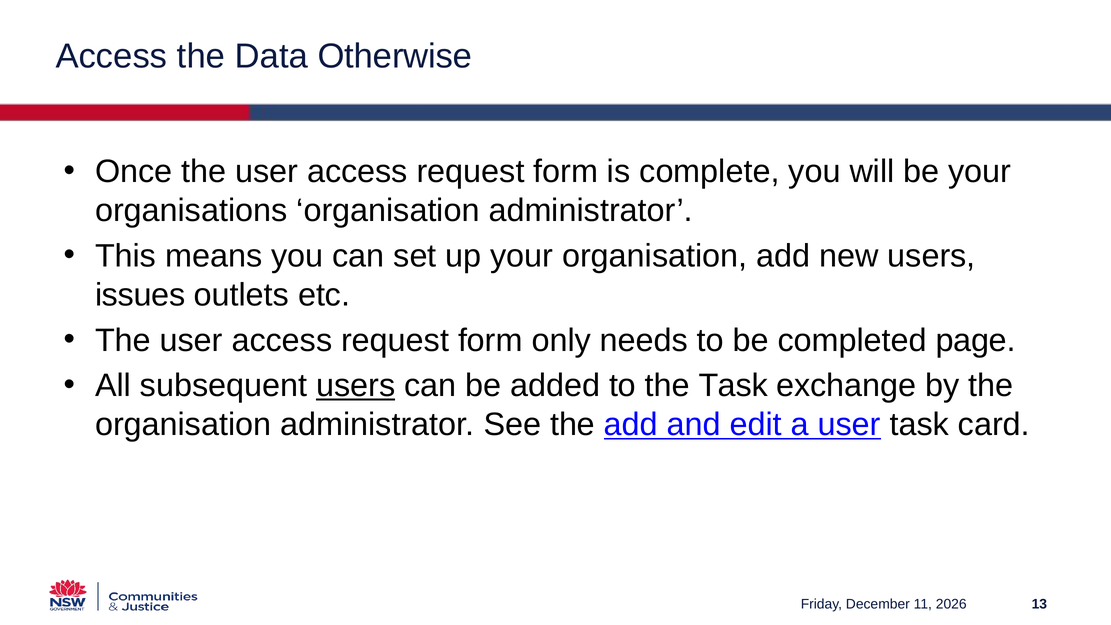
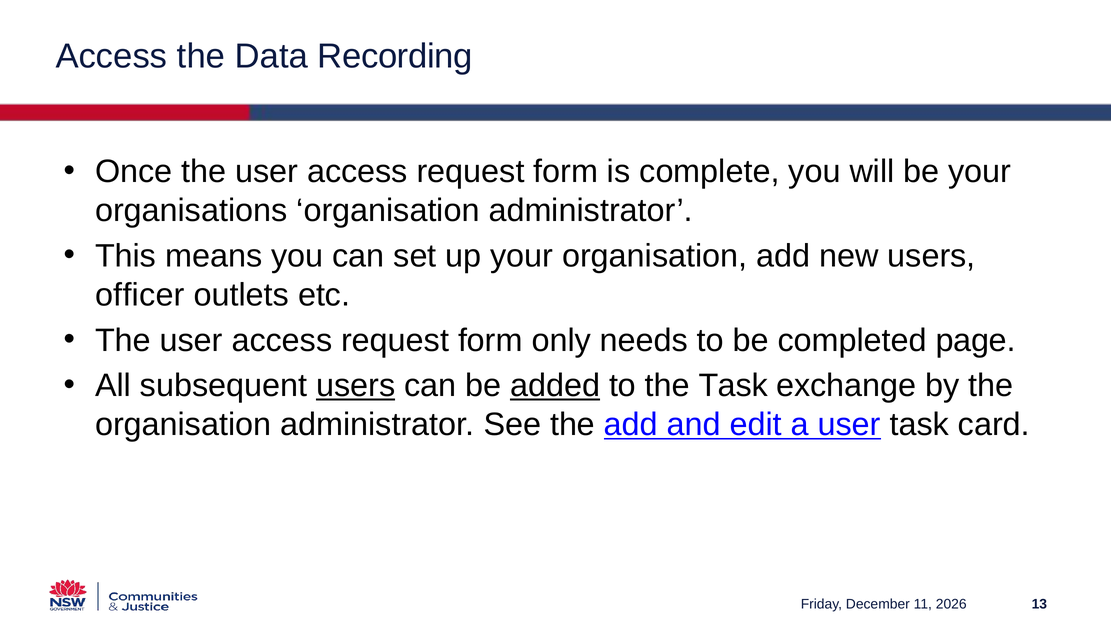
Otherwise: Otherwise -> Recording
issues: issues -> officer
added underline: none -> present
